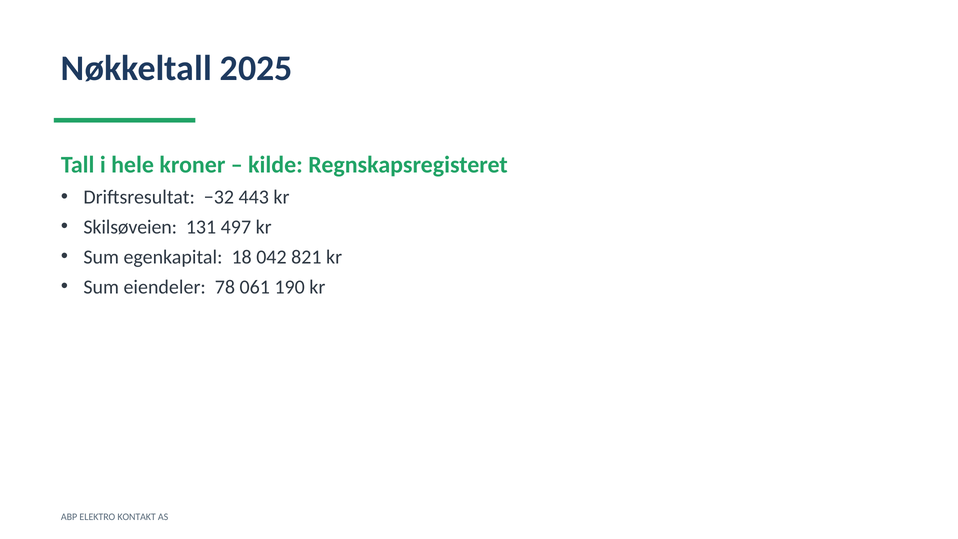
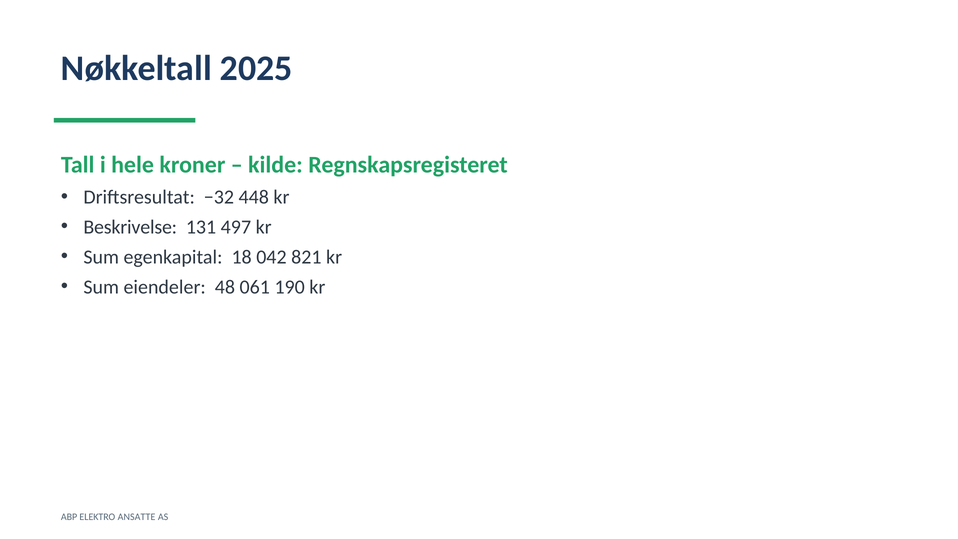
443: 443 -> 448
Skilsøveien: Skilsøveien -> Beskrivelse
78: 78 -> 48
KONTAKT: KONTAKT -> ANSATTE
